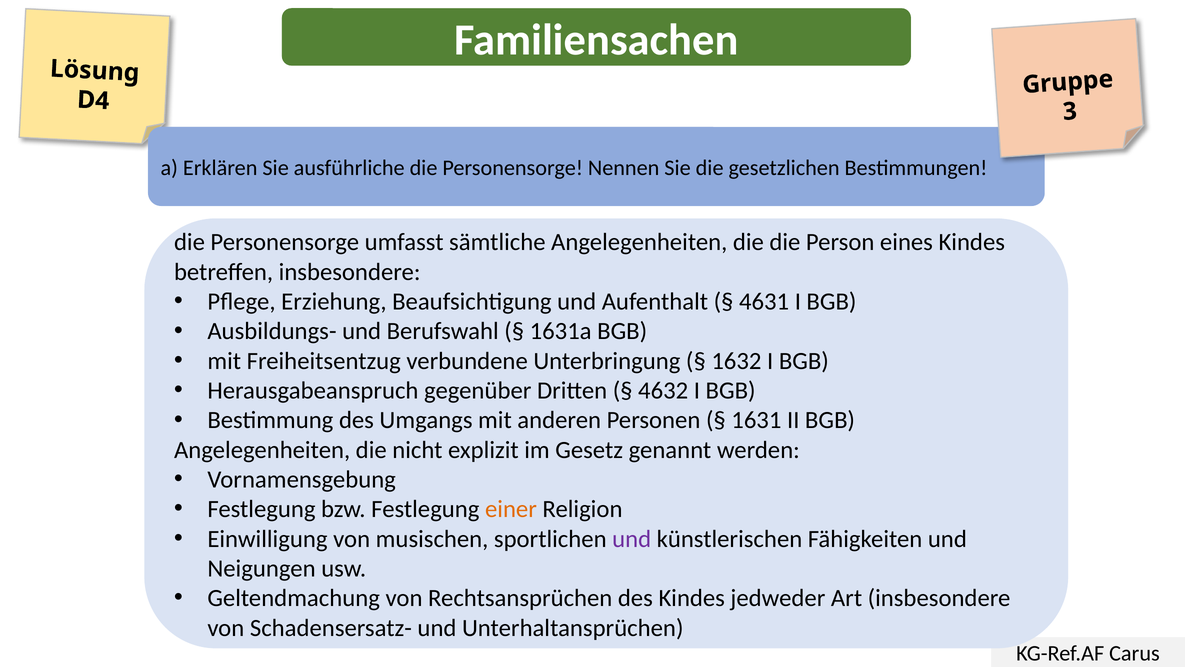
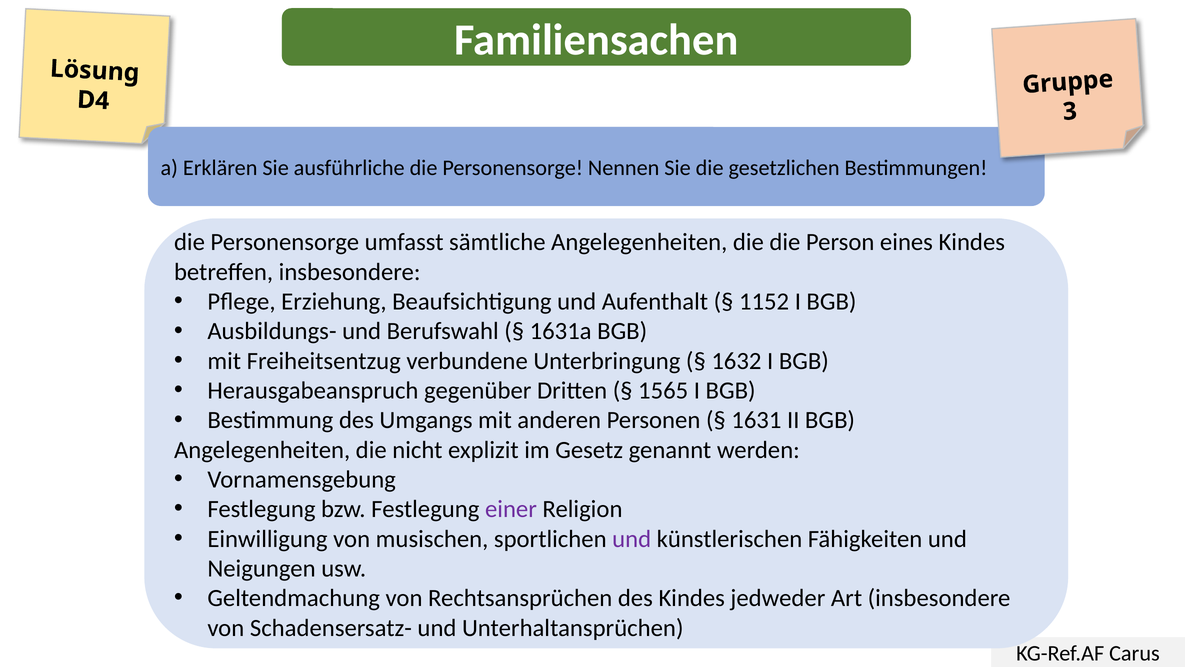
4631: 4631 -> 1152
4632: 4632 -> 1565
einer colour: orange -> purple
